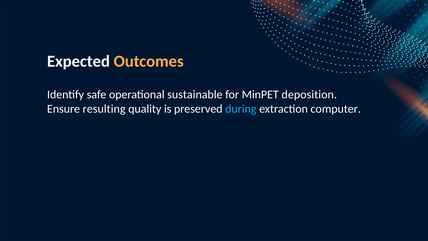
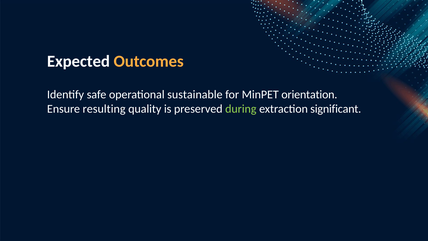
deposition: deposition -> orientation
during colour: light blue -> light green
computer: computer -> significant
